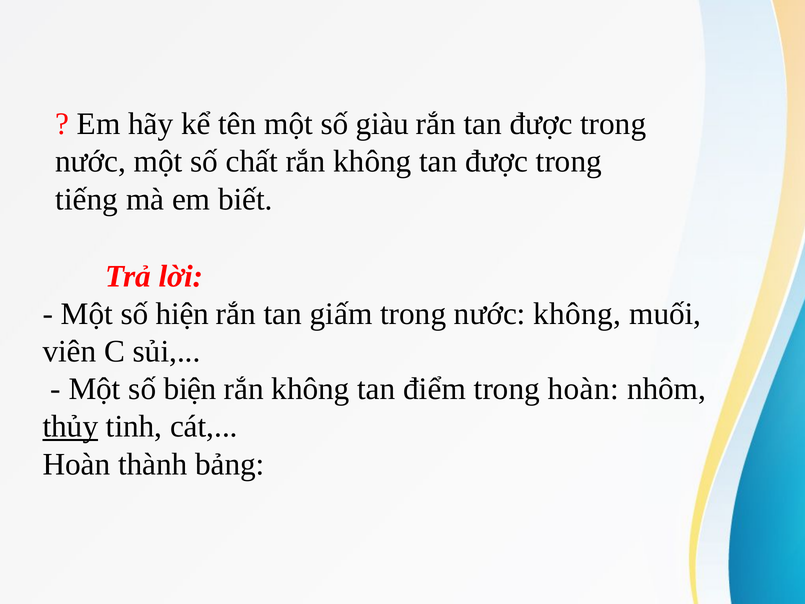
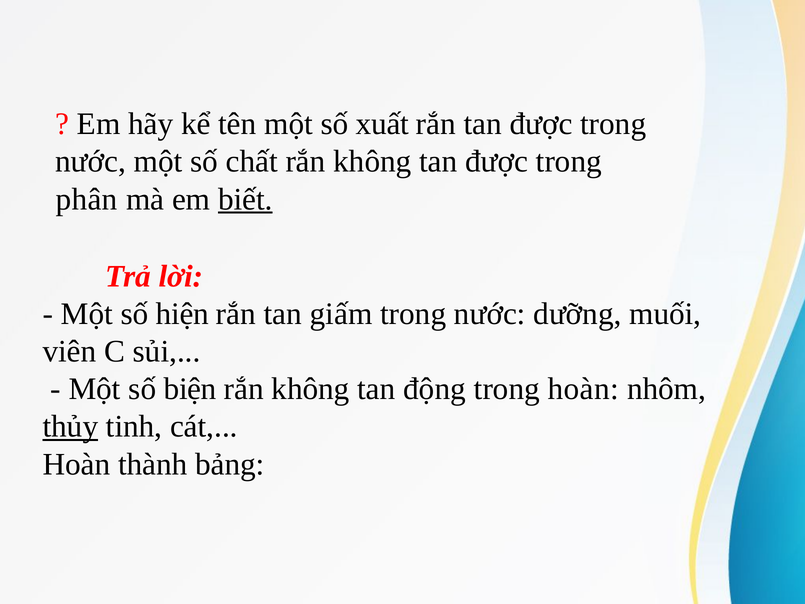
giàu: giàu -> xuất
tiếng: tiếng -> phân
biết underline: none -> present
nước không: không -> dưỡng
điểm: điểm -> động
